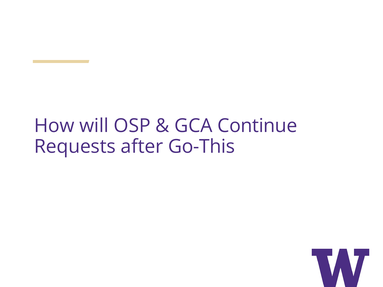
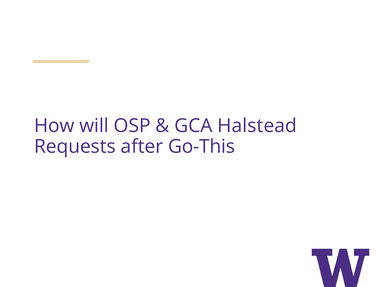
Continue: Continue -> Halstead
